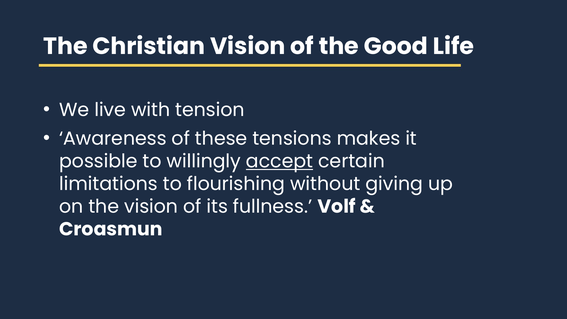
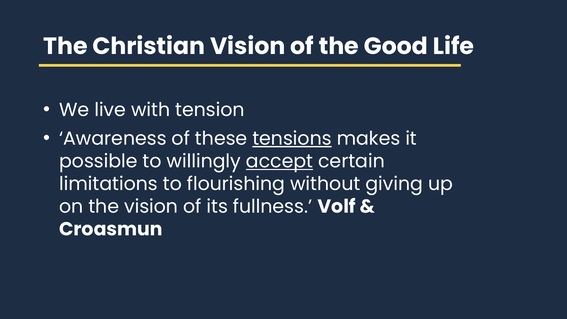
tensions underline: none -> present
